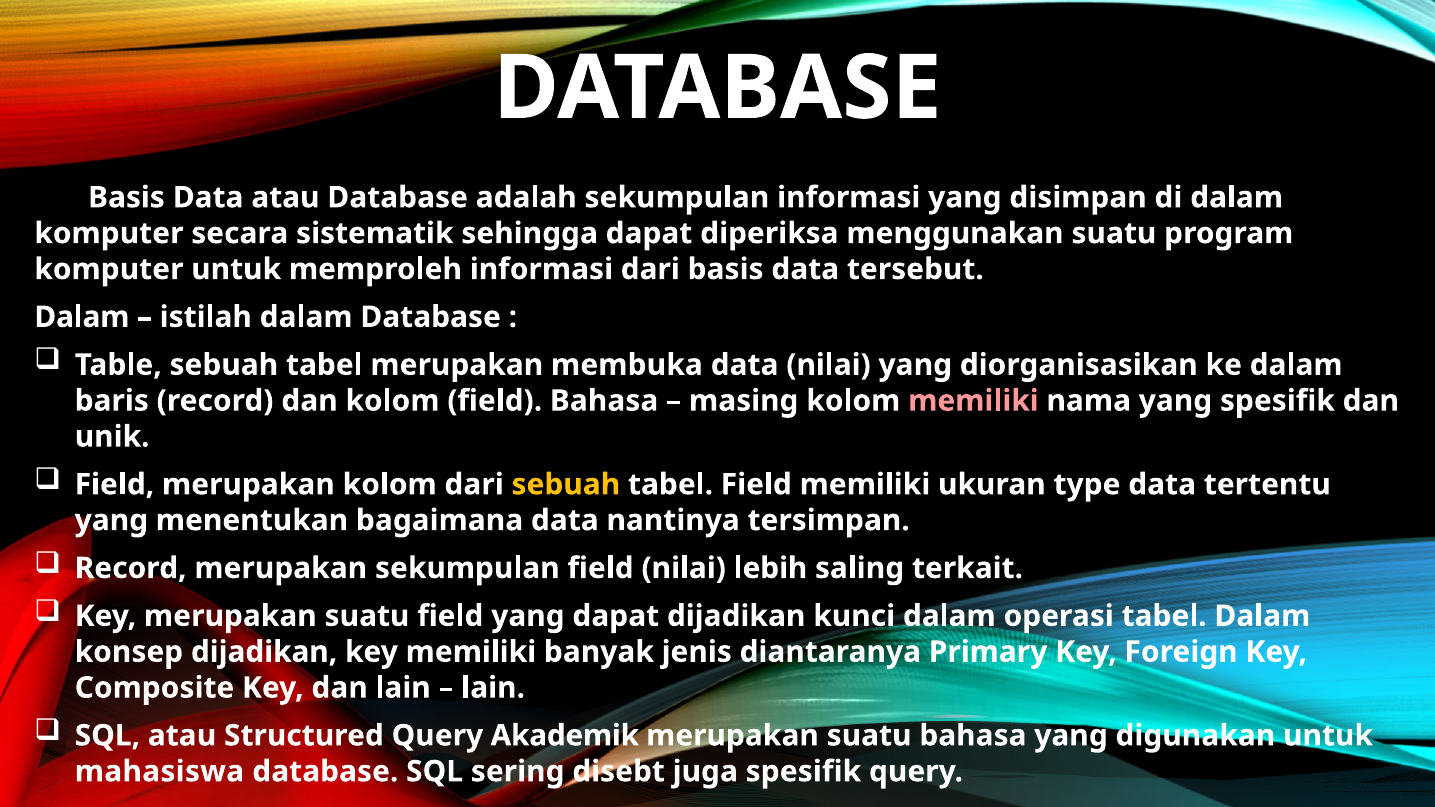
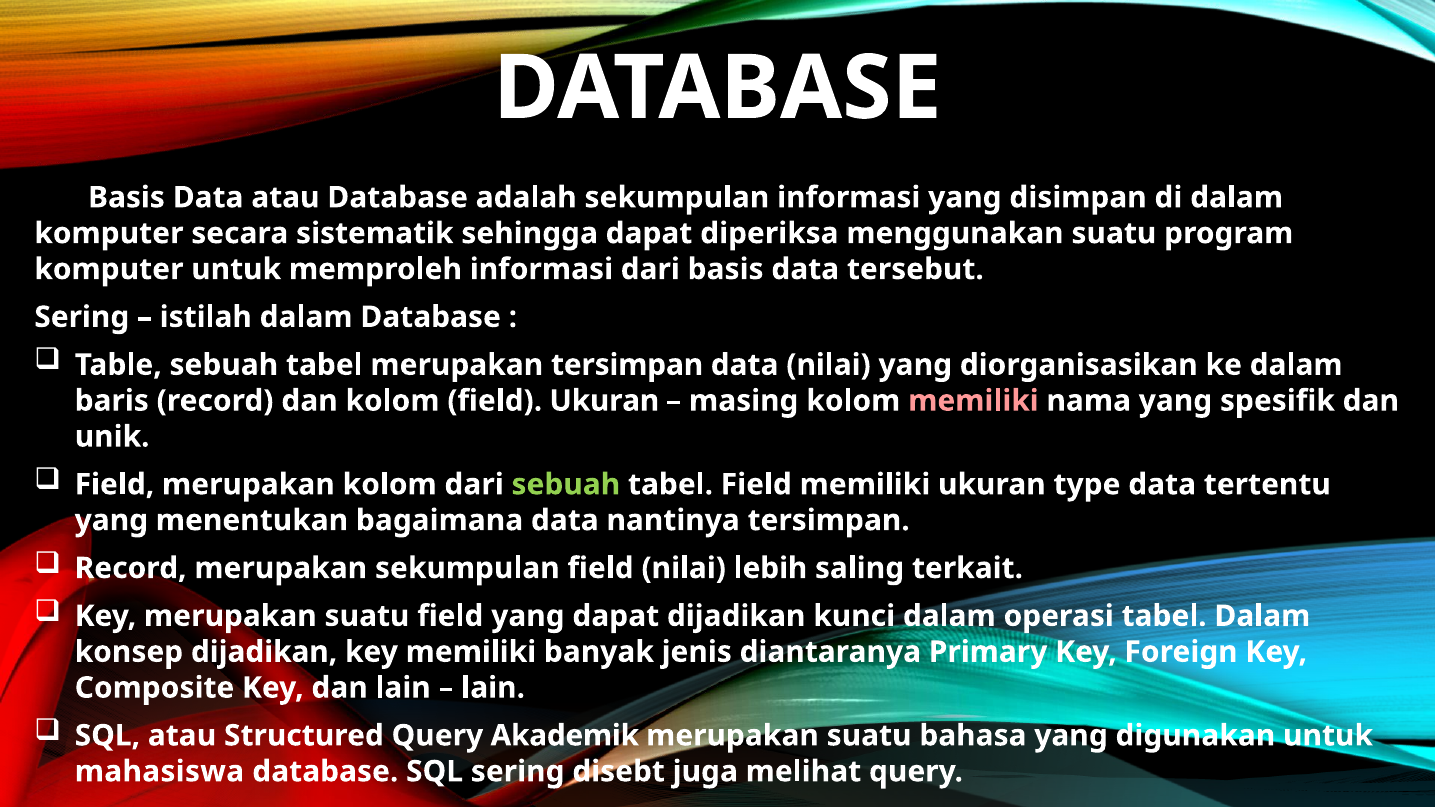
Dalam at (82, 317): Dalam -> Sering
merupakan membuka: membuka -> tersimpan
field Bahasa: Bahasa -> Ukuran
sebuah at (566, 485) colour: yellow -> light green
juga spesifik: spesifik -> melihat
